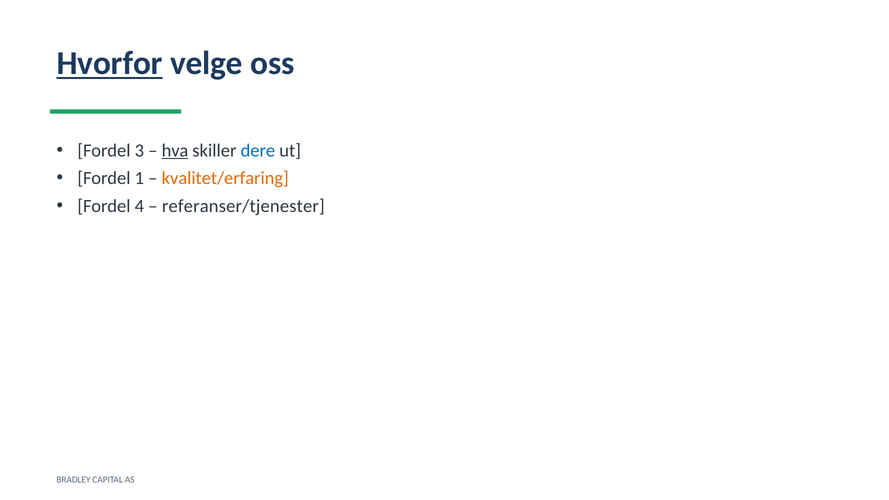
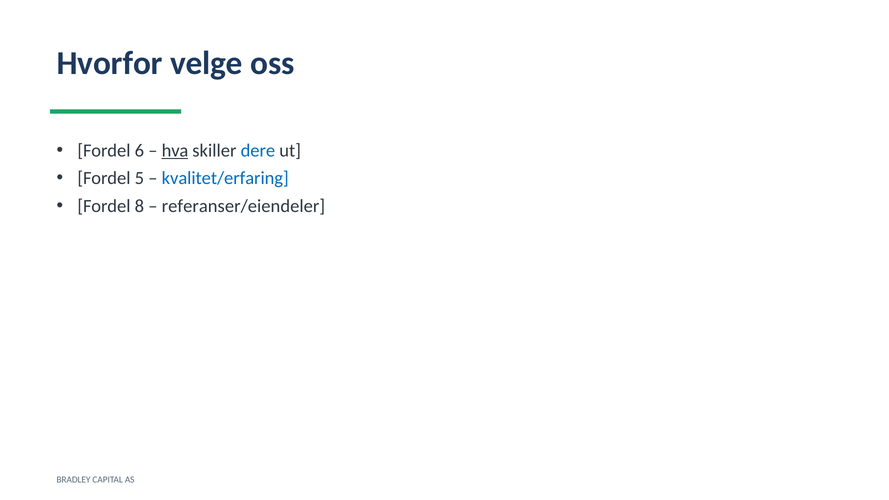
Hvorfor underline: present -> none
3: 3 -> 6
1: 1 -> 5
kvalitet/erfaring colour: orange -> blue
4: 4 -> 8
referanser/tjenester: referanser/tjenester -> referanser/eiendeler
